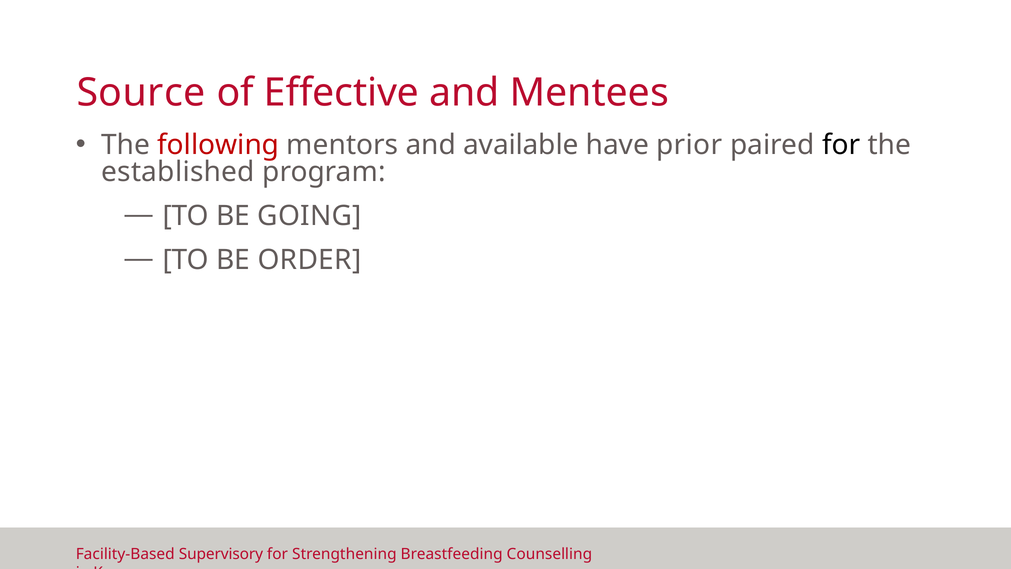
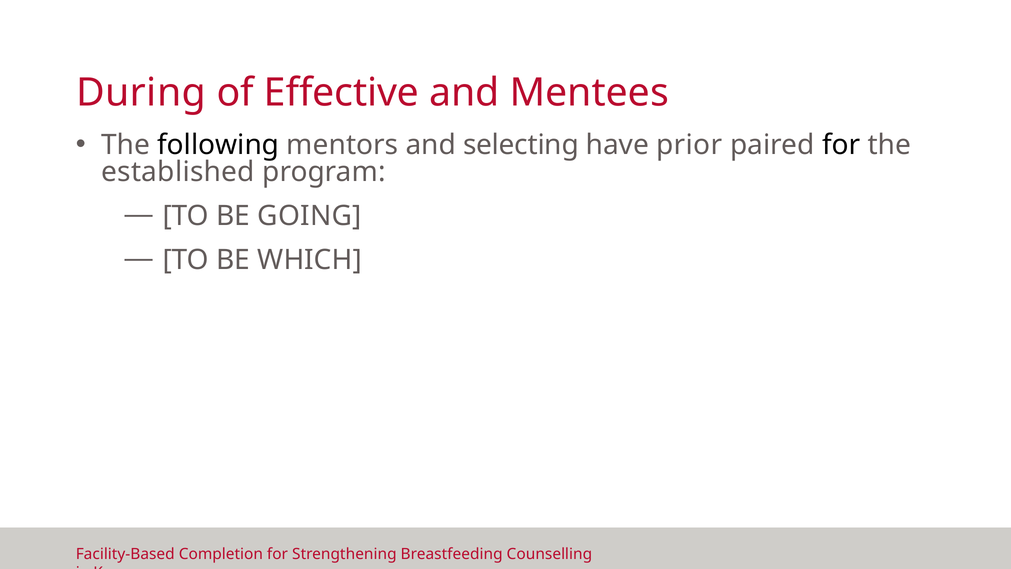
Source: Source -> During
following colour: red -> black
available: available -> selecting
ORDER: ORDER -> WHICH
Supervisory: Supervisory -> Completion
